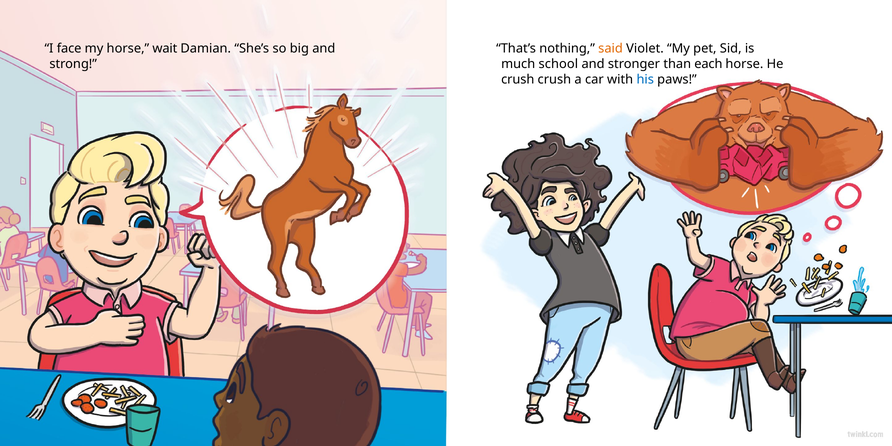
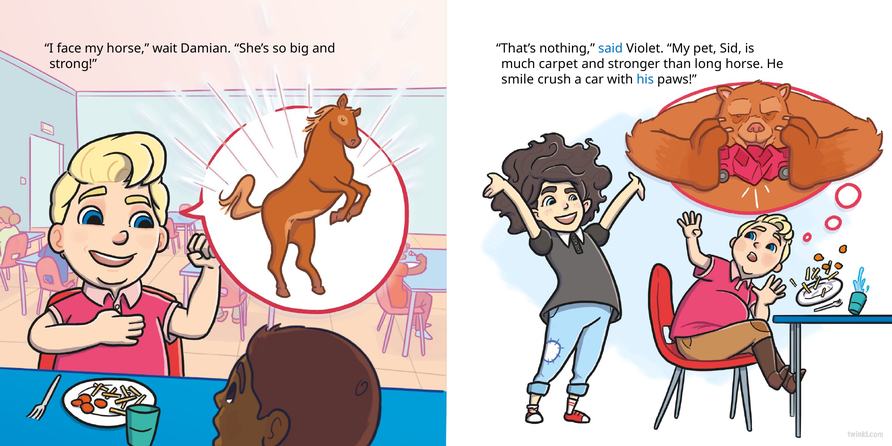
said colour: orange -> blue
school: school -> carpet
each: each -> long
crush at (518, 80): crush -> smile
